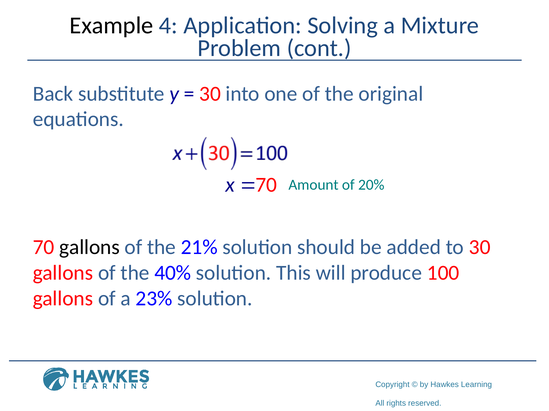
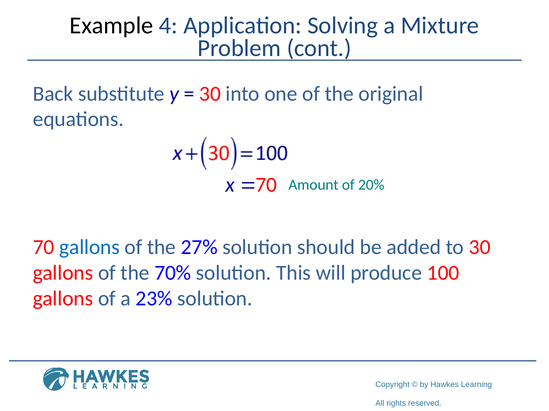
gallons at (89, 248) colour: black -> blue
21%: 21% -> 27%
40%: 40% -> 70%
